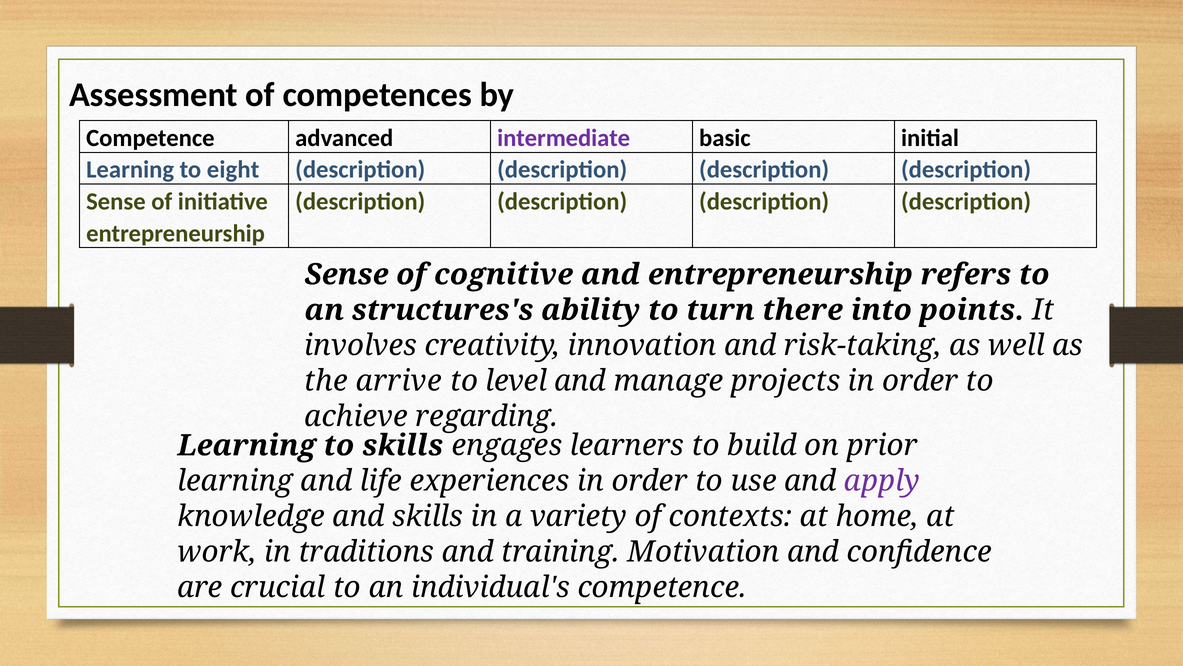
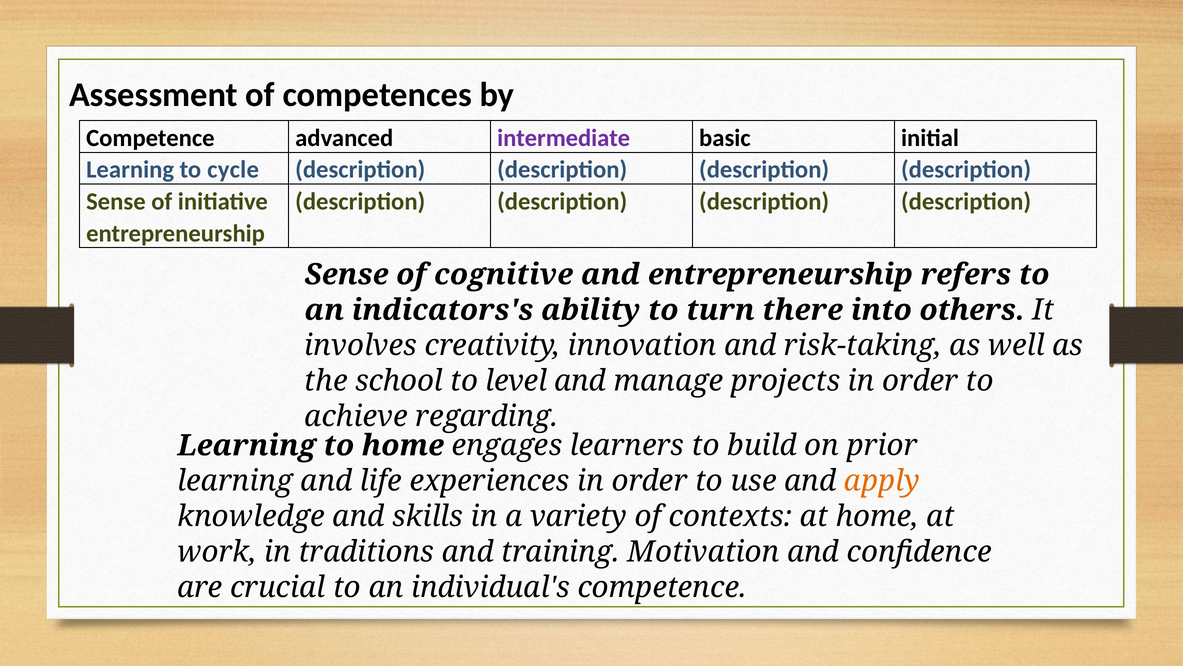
eight: eight -> cycle
structures's: structures's -> indicators's
points: points -> others
arrive: arrive -> school
to skills: skills -> home
apply colour: purple -> orange
